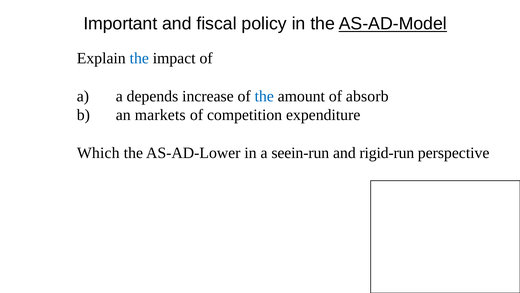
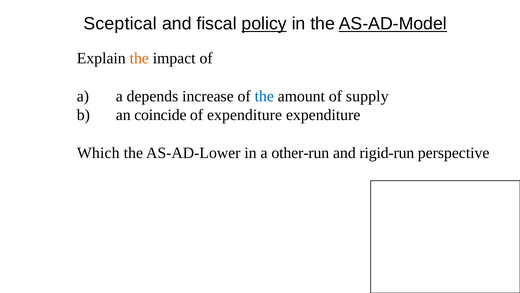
Important: Important -> Sceptical
policy underline: none -> present
the at (139, 58) colour: blue -> orange
absorb: absorb -> supply
markets: markets -> coincide
of competition: competition -> expenditure
seein-run: seein-run -> other-run
